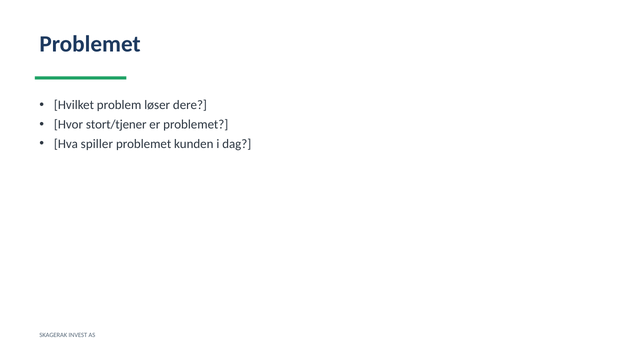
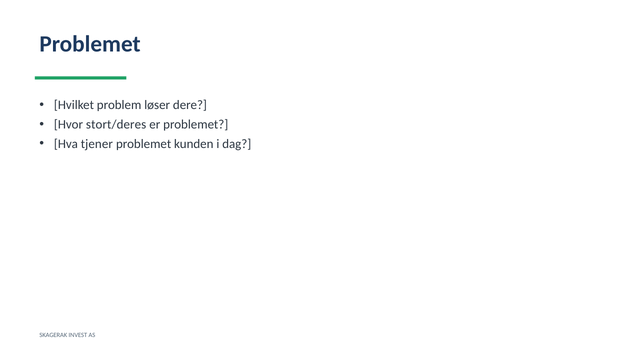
stort/tjener: stort/tjener -> stort/deres
spiller: spiller -> tjener
